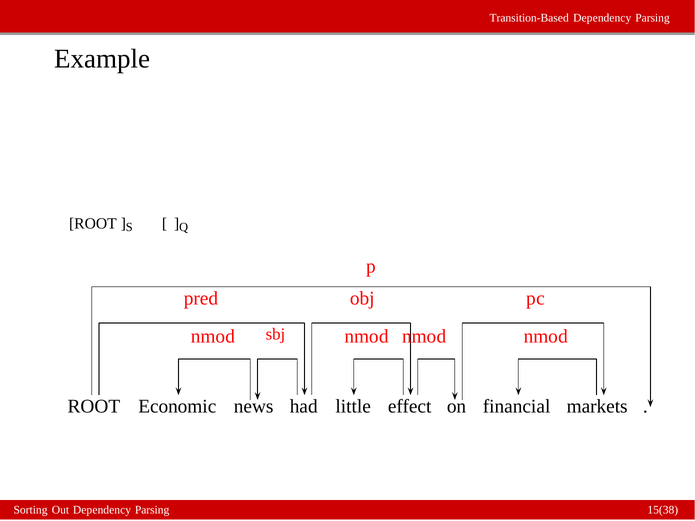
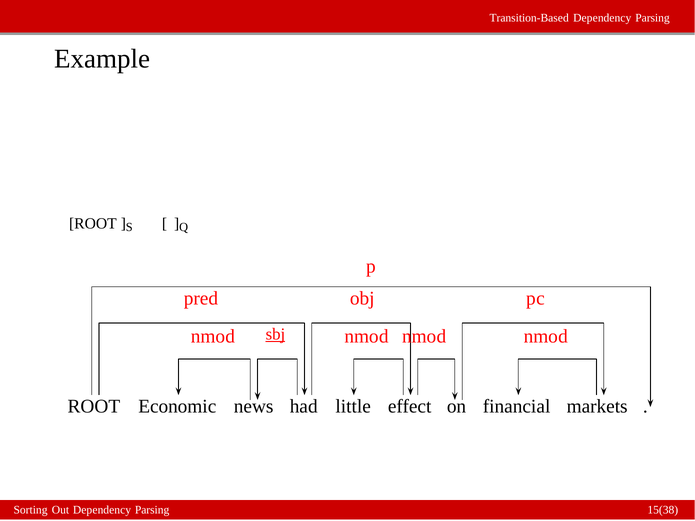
sbj underline: none -> present
